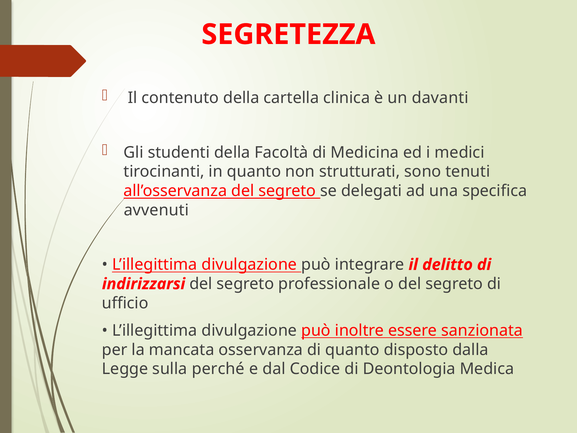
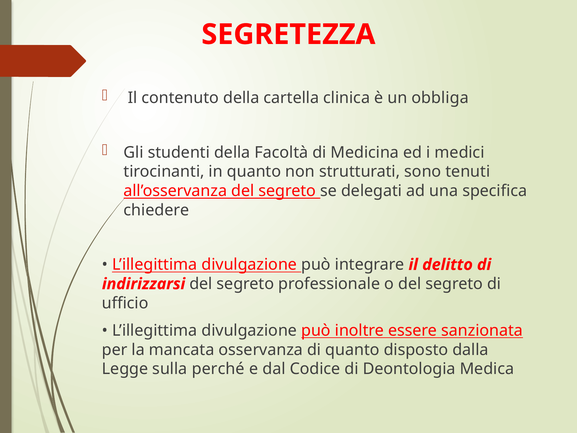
davanti: davanti -> obbliga
avvenuti: avvenuti -> chiedere
